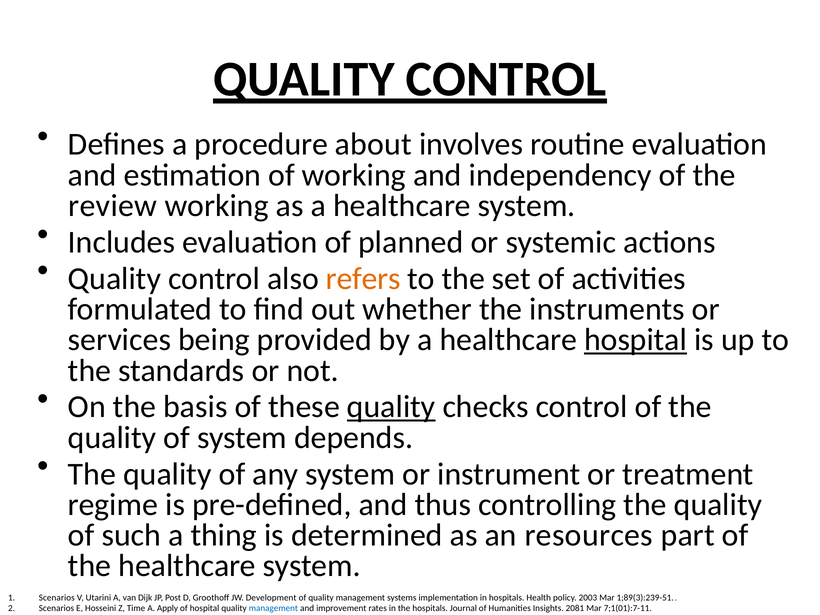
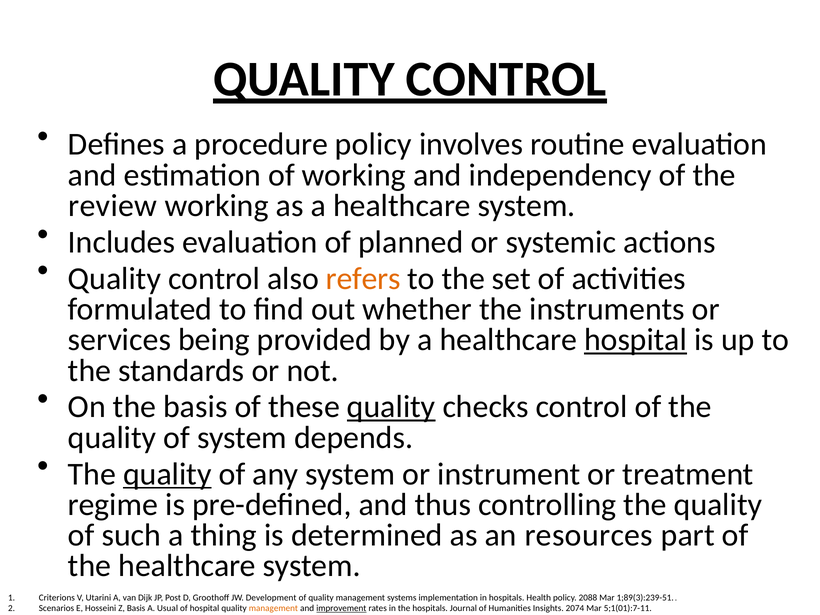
procedure about: about -> policy
quality at (167, 474) underline: none -> present
Scenarios at (57, 597): Scenarios -> Criterions
2003: 2003 -> 2088
Z Time: Time -> Basis
Apply: Apply -> Usual
management at (273, 608) colour: blue -> orange
improvement underline: none -> present
2081: 2081 -> 2074
7;1(01):7-11: 7;1(01):7-11 -> 5;1(01):7-11
